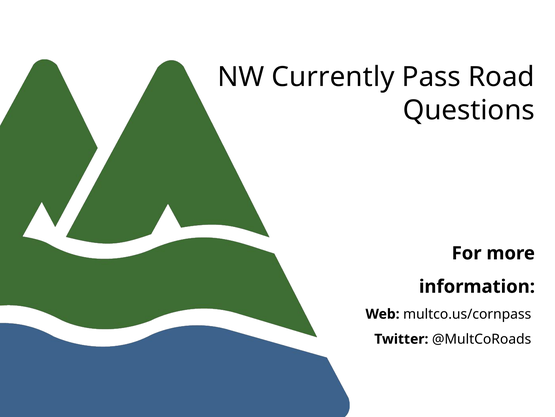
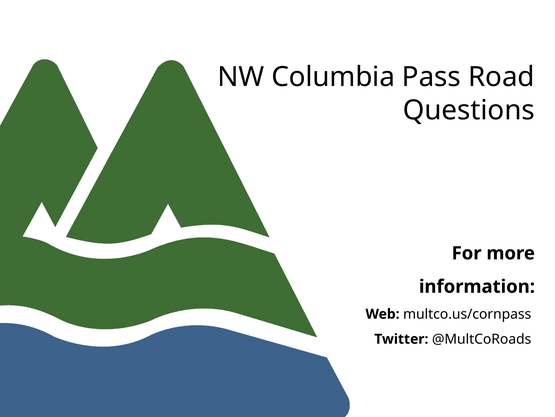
Currently: Currently -> Columbia
